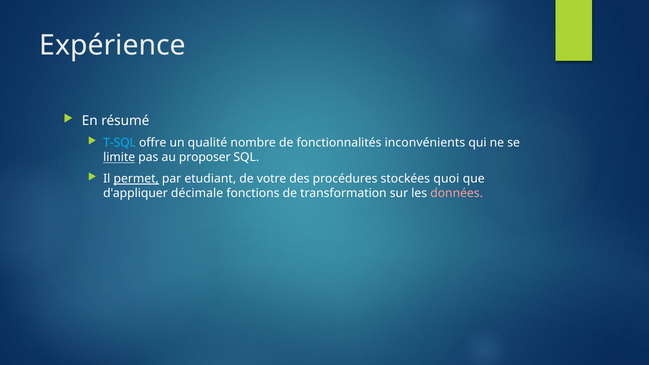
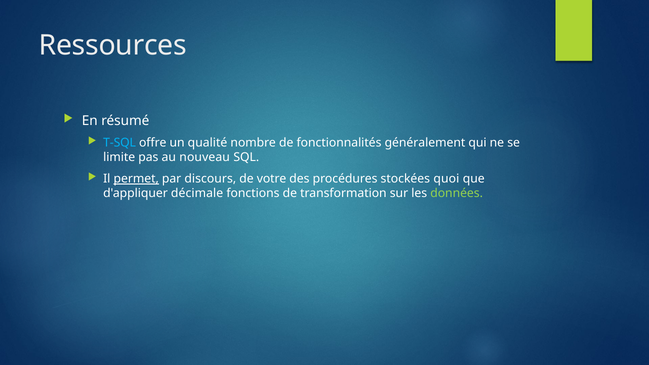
Expérience: Expérience -> Ressources
inconvénients: inconvénients -> généralement
limite underline: present -> none
proposer: proposer -> nouveau
etudiant: etudiant -> discours
données colour: pink -> light green
